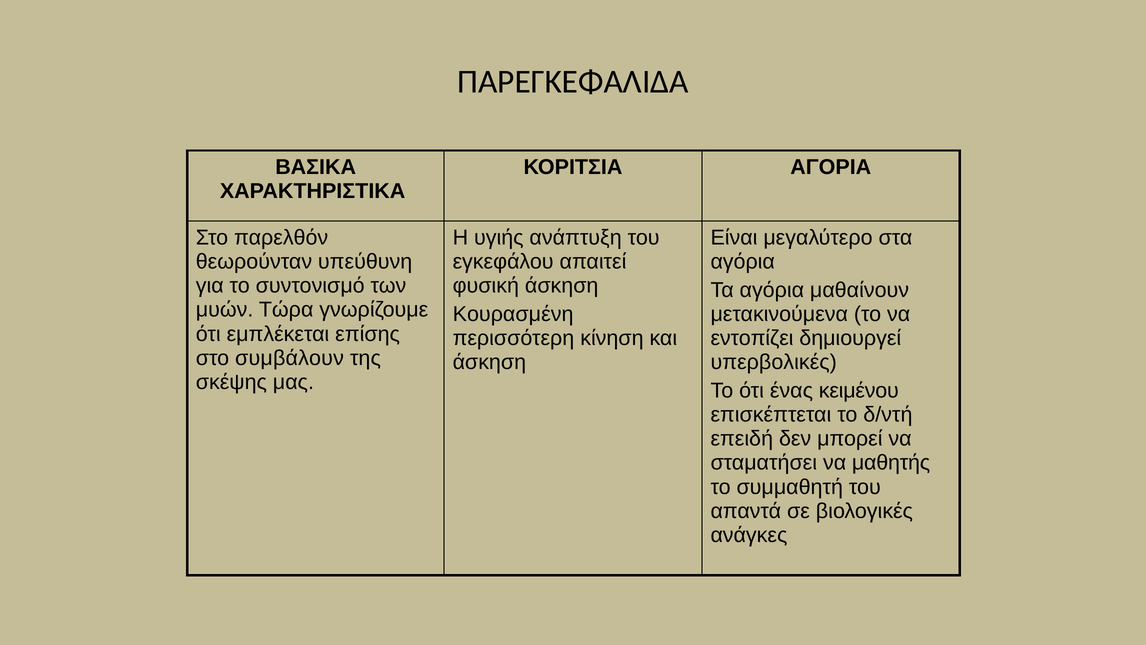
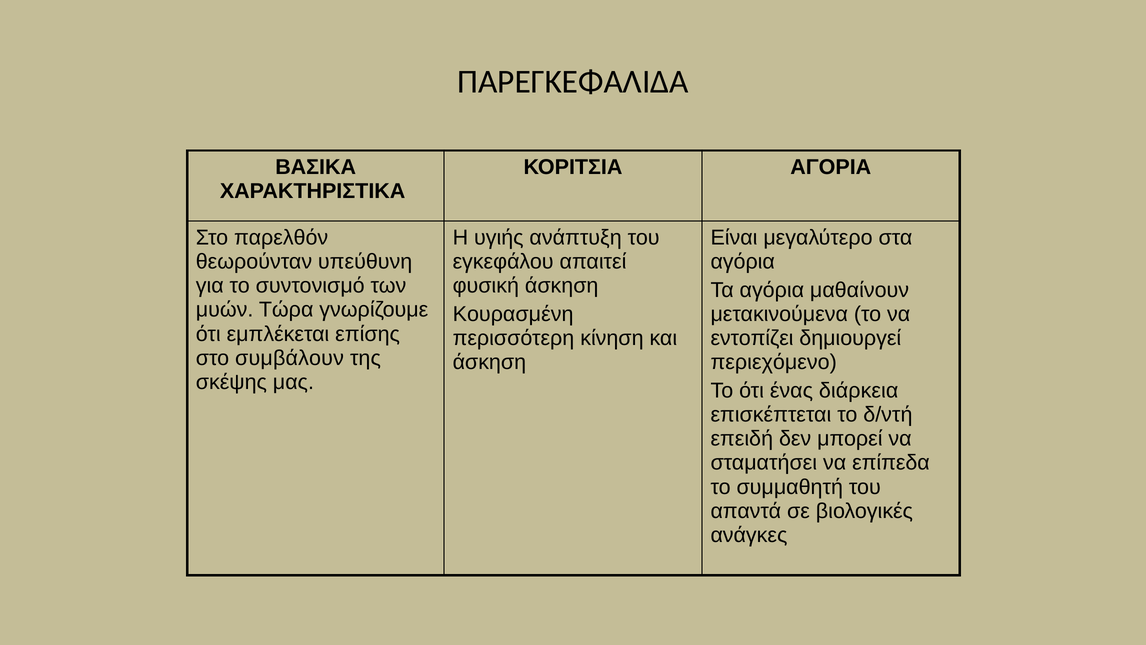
υπερβολικές: υπερβολικές -> περιεχόμενο
κειμένου: κειμένου -> διάρκεια
μαθητής: μαθητής -> επίπεδα
